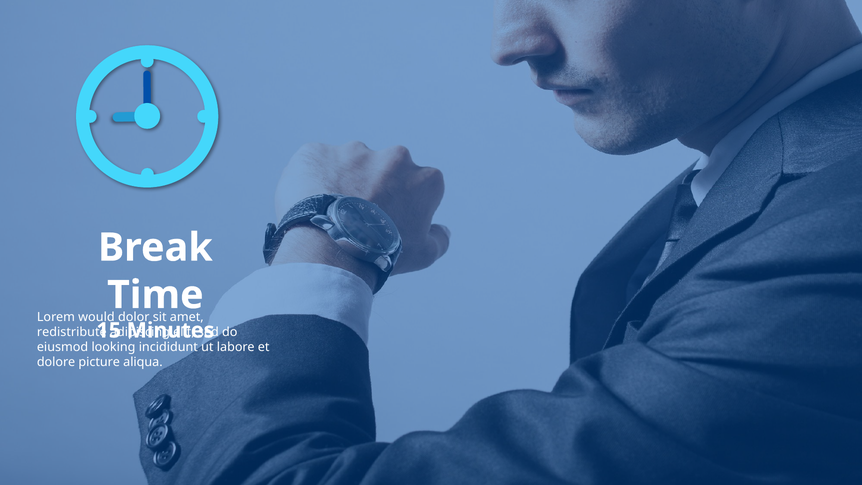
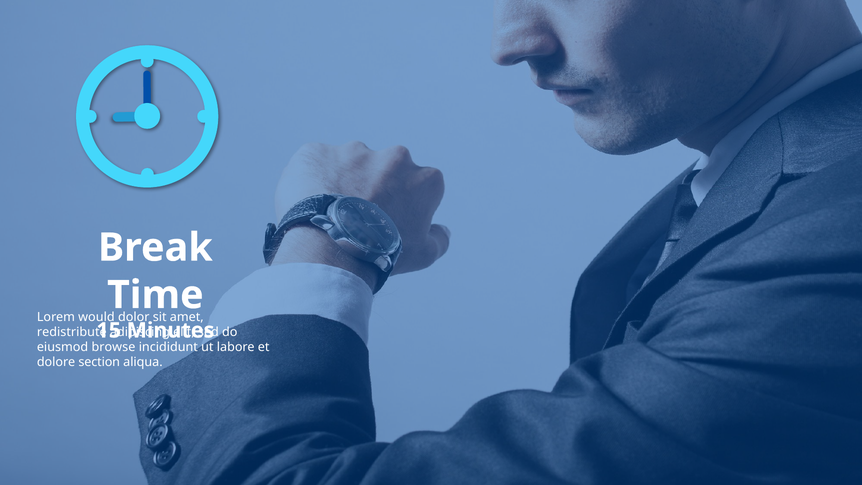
looking: looking -> browse
picture: picture -> section
